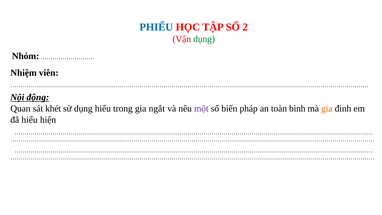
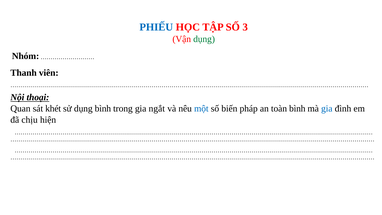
2: 2 -> 3
Nhiệm: Nhiệm -> Thanh
động: động -> thoại
dụng hiểu: hiểu -> bình
một colour: purple -> blue
gia at (327, 109) colour: orange -> blue
đã hiểu: hiểu -> chịu
